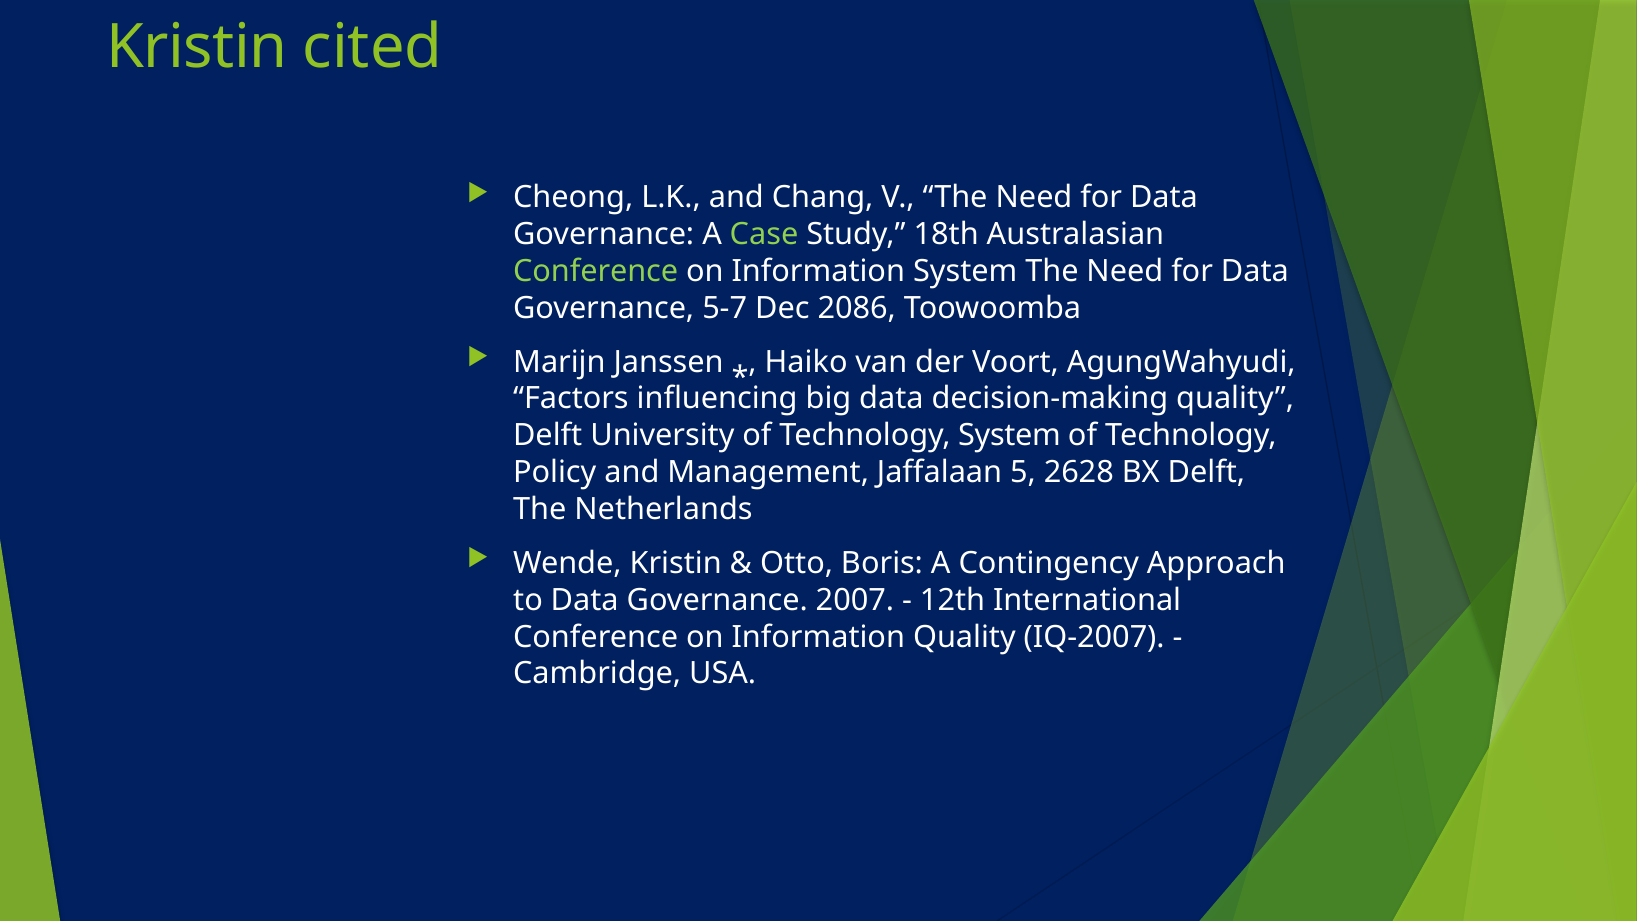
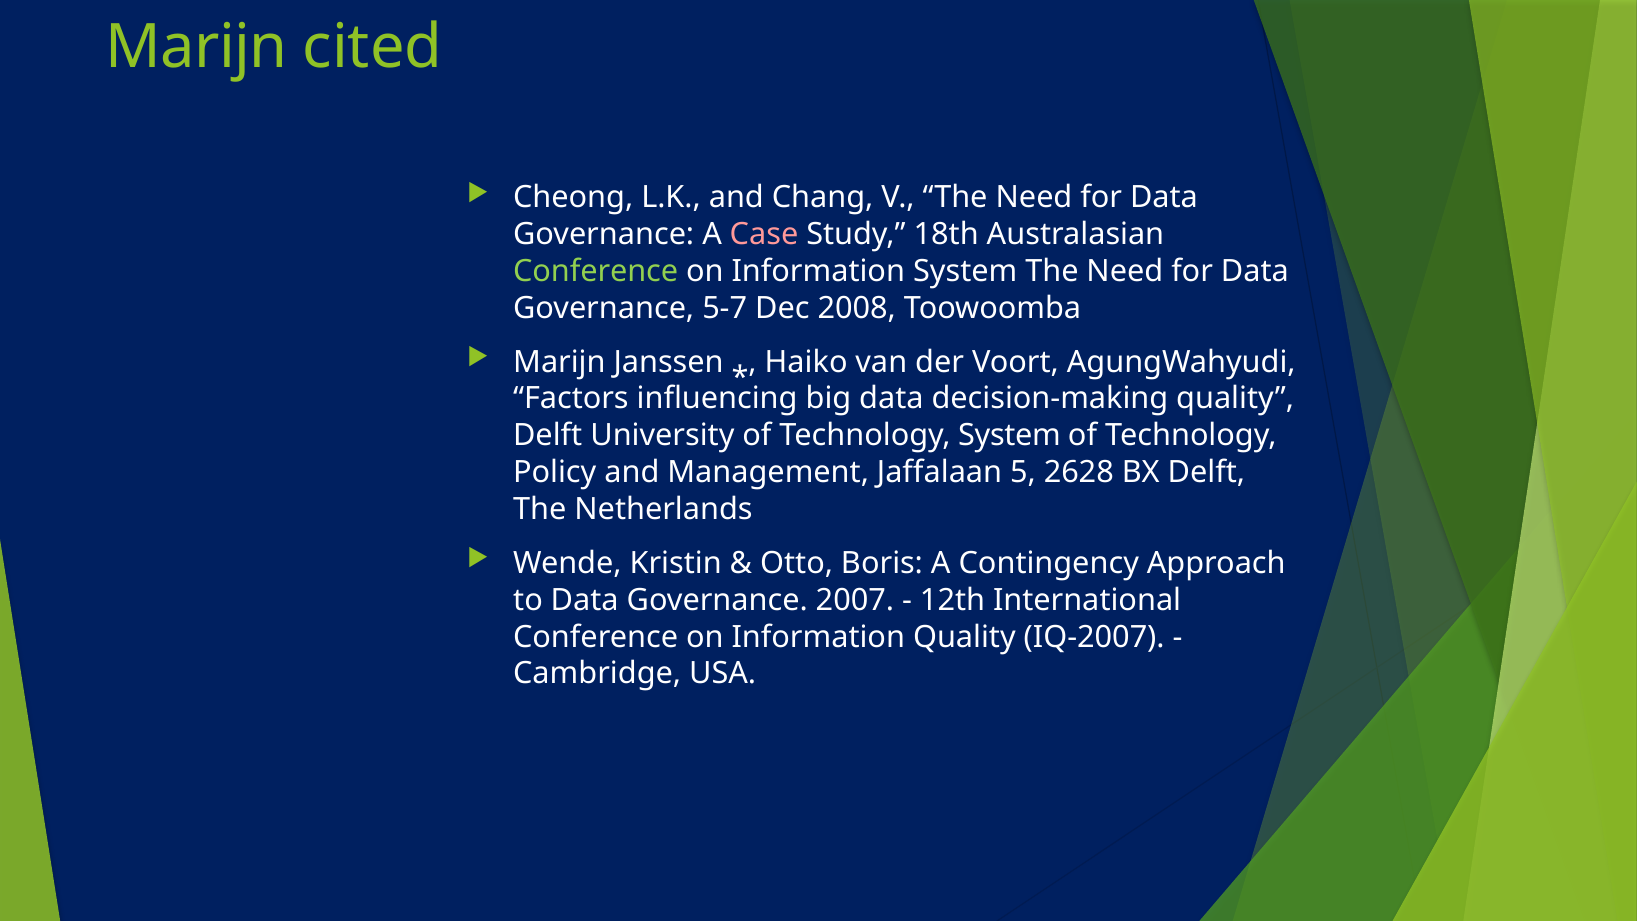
Kristin at (197, 47): Kristin -> Marijn
Case colour: light green -> pink
2086: 2086 -> 2008
